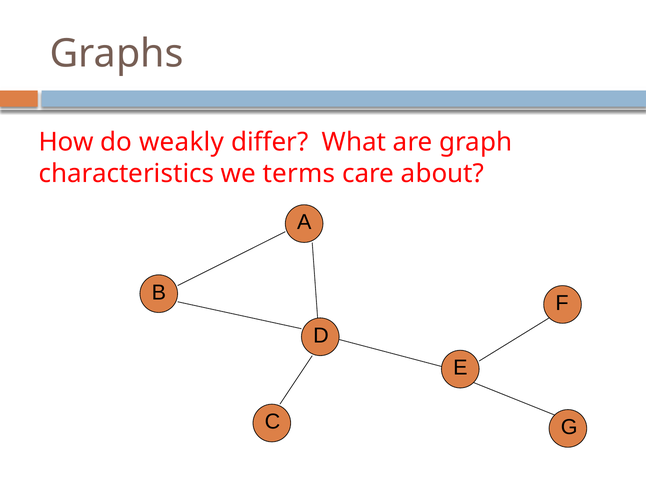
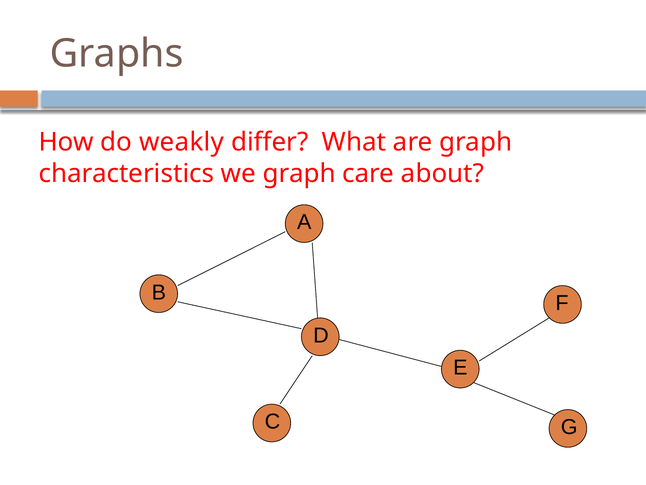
we terms: terms -> graph
